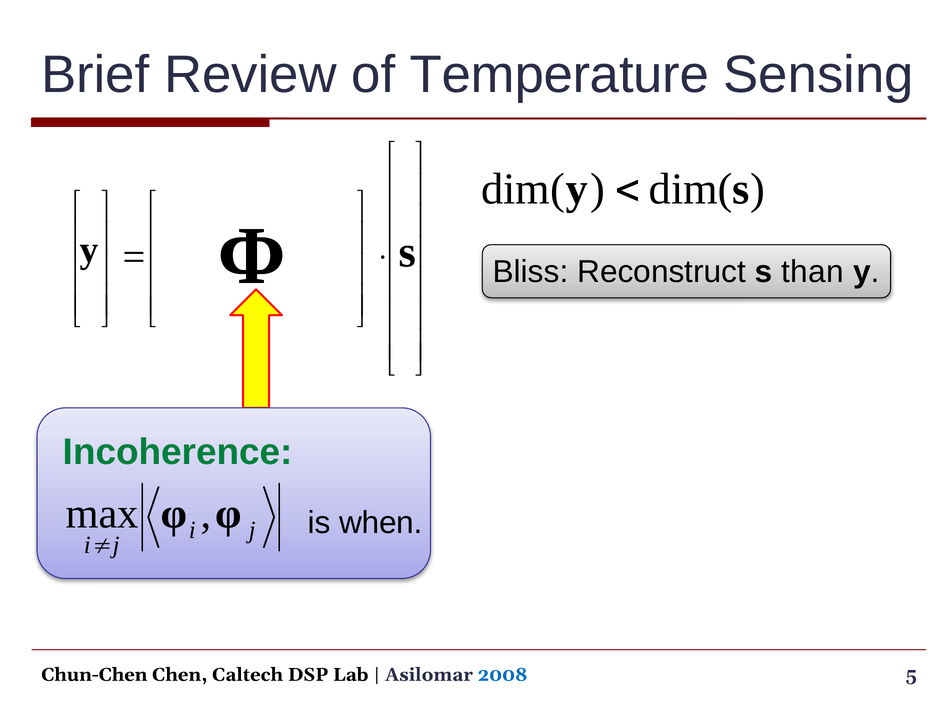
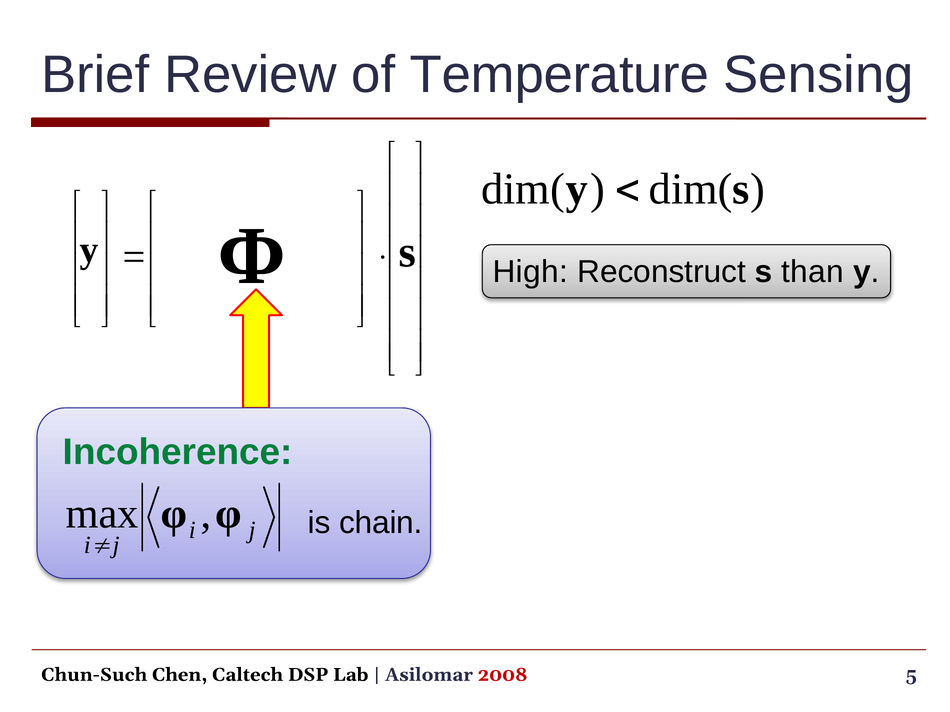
Bliss: Bliss -> High
when: when -> chain
Chun-Chen: Chun-Chen -> Chun-Such
2008 colour: blue -> red
